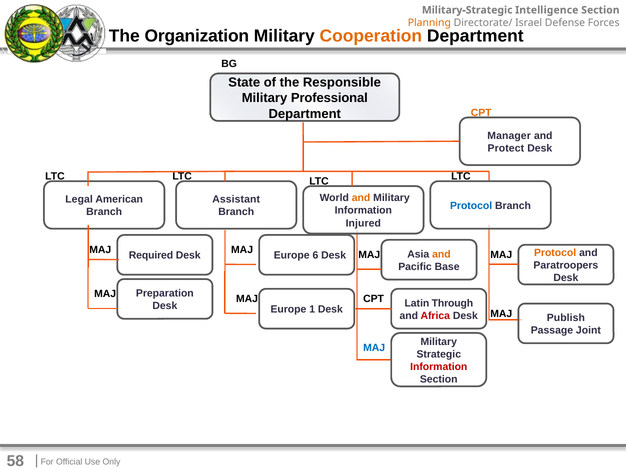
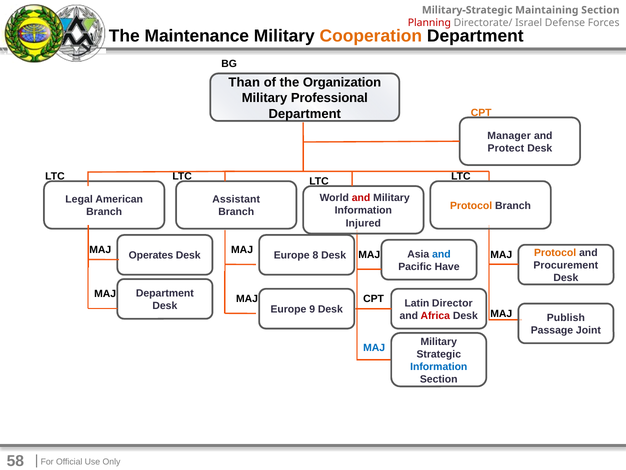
Intelligence: Intelligence -> Maintaining
Planning colour: orange -> red
Organization: Organization -> Maintenance
State: State -> Than
Responsible: Responsible -> Organization
and at (361, 198) colour: orange -> red
Protocol at (471, 205) colour: blue -> orange
and at (441, 254) colour: orange -> blue
Required: Required -> Operates
6: 6 -> 8
Paratroopers: Paratroopers -> Procurement
Base: Base -> Have
Preparation at (165, 293): Preparation -> Department
Through: Through -> Director
1: 1 -> 9
Information at (439, 366) colour: red -> blue
